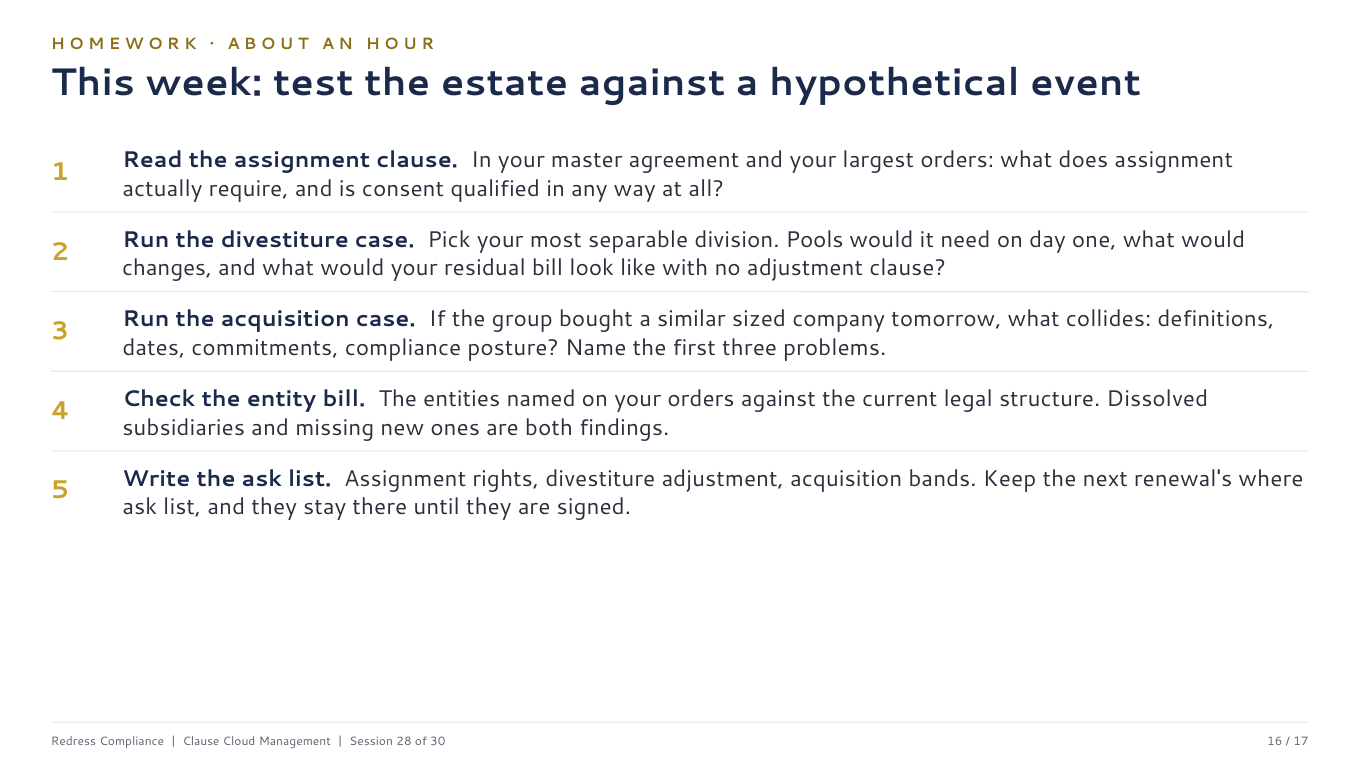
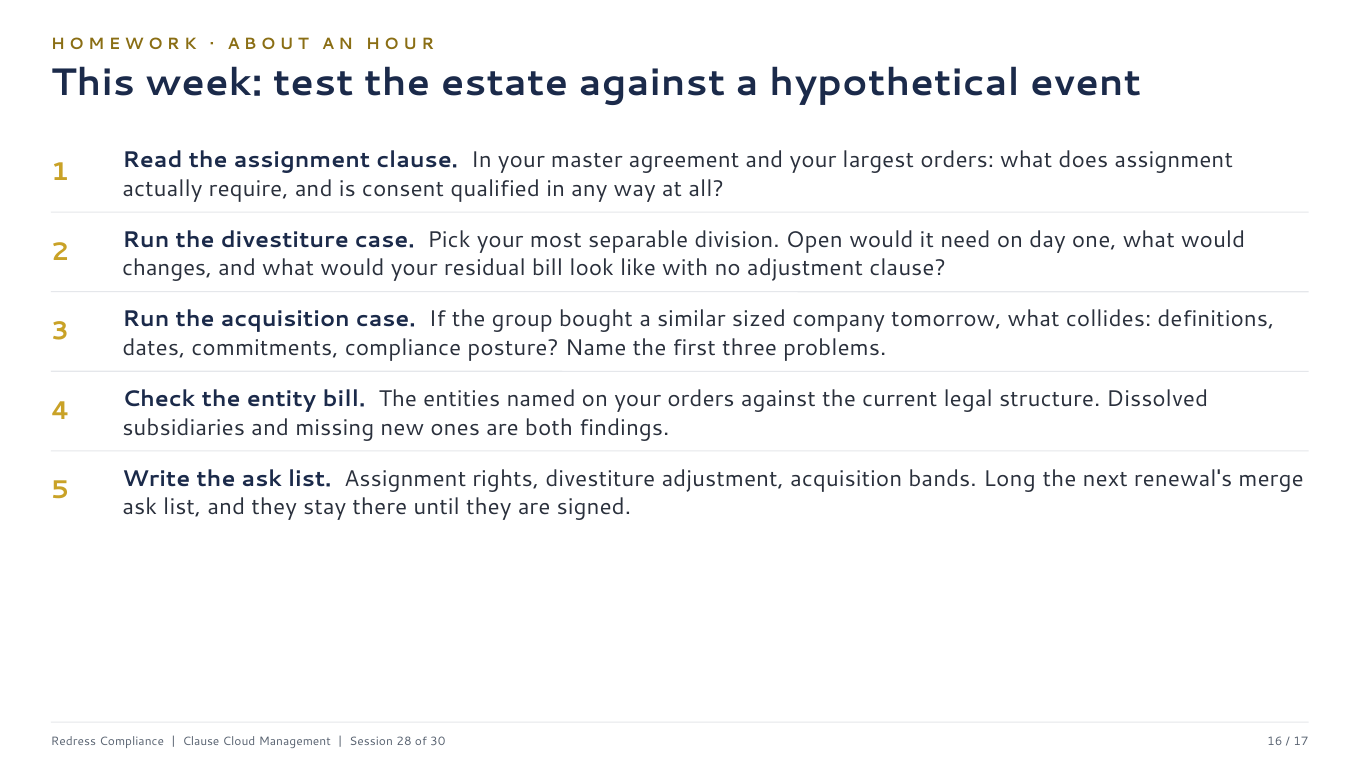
Pools: Pools -> Open
Keep: Keep -> Long
where: where -> merge
